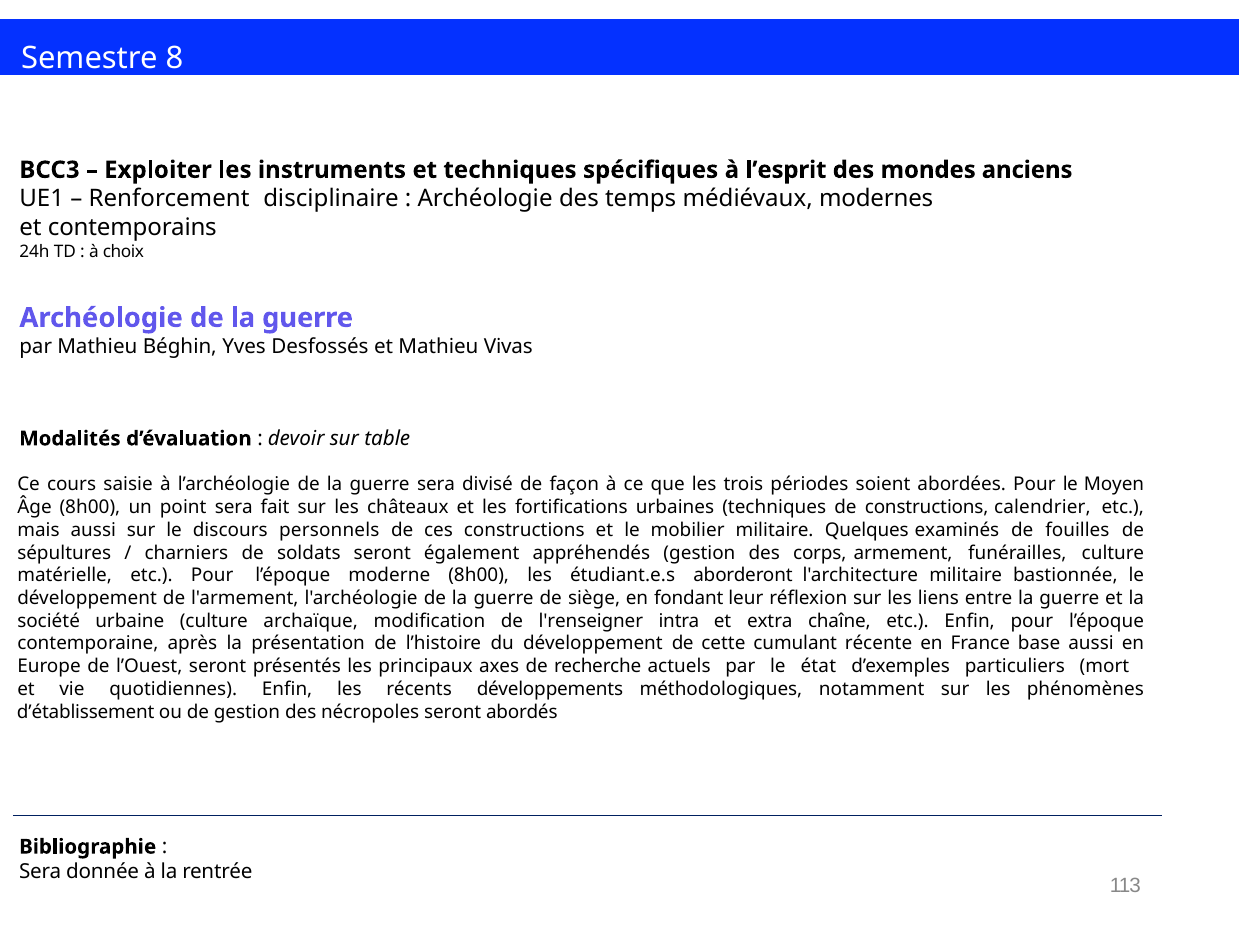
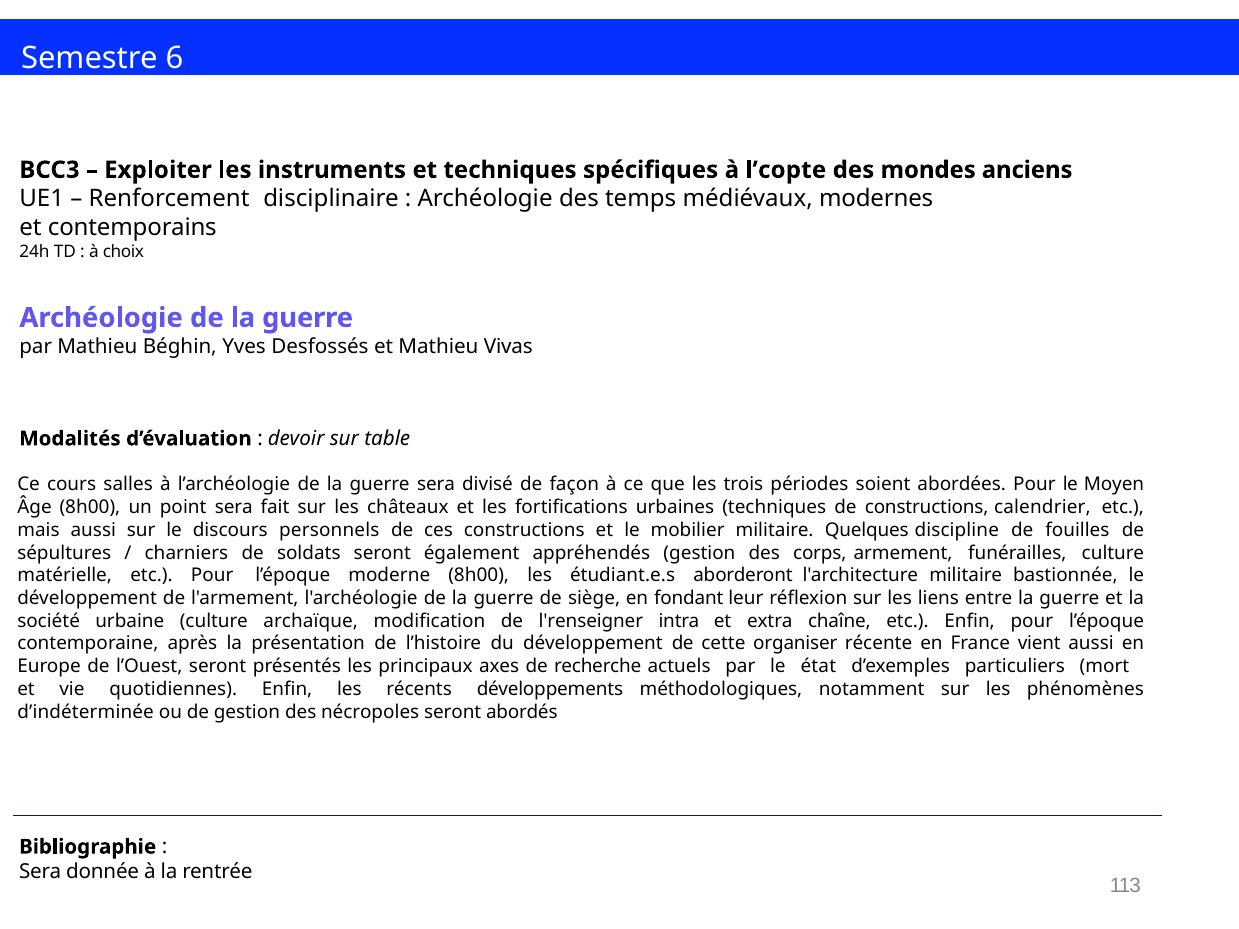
8: 8 -> 6
l’esprit: l’esprit -> l’copte
saisie: saisie -> salles
examinés: examinés -> discipline
cumulant: cumulant -> organiser
base: base -> vient
d’établissement: d’établissement -> d’indéterminée
